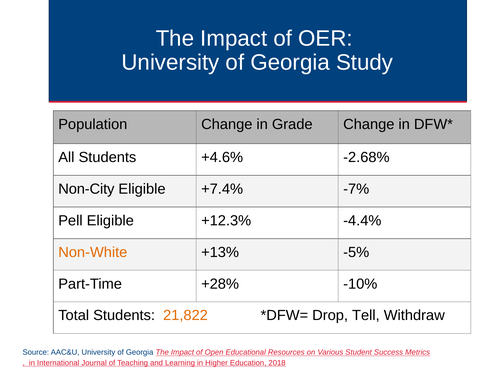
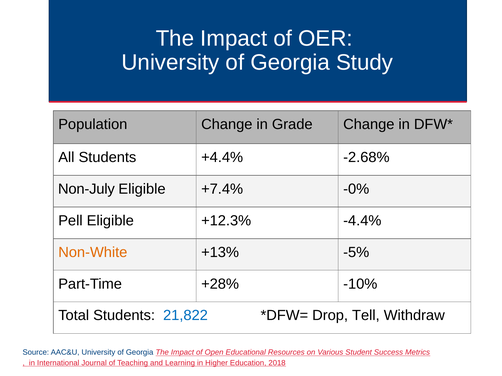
+4.6%: +4.6% -> +4.4%
Non-City: Non-City -> Non-July
-7%: -7% -> -0%
21,822 colour: orange -> blue
